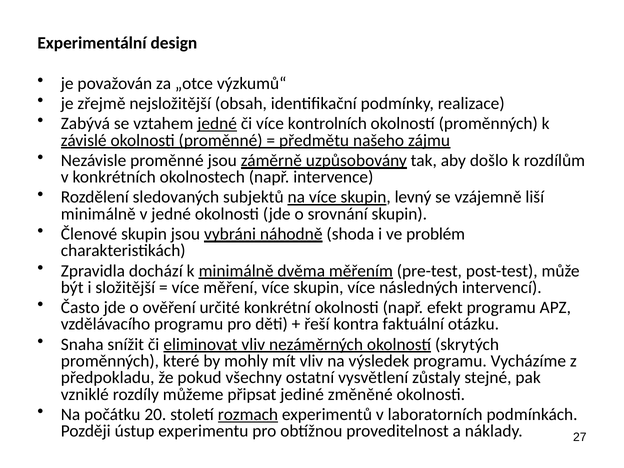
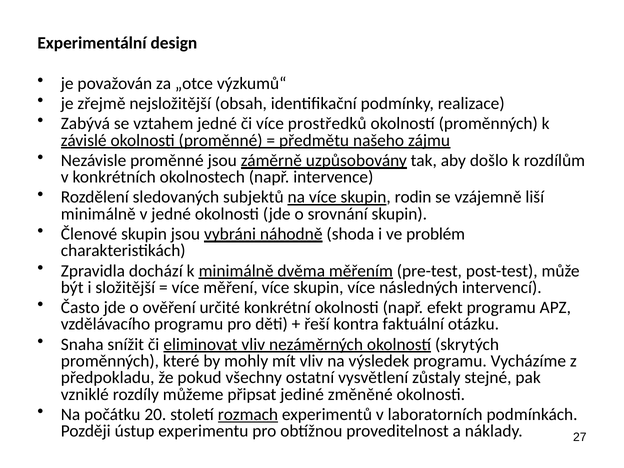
jedné at (217, 124) underline: present -> none
kontrolních: kontrolních -> prostředků
levný: levný -> rodin
